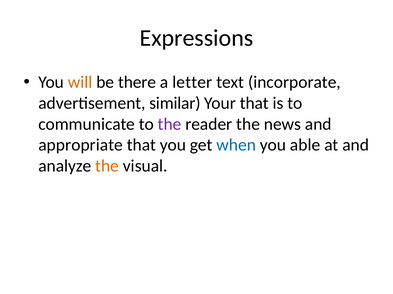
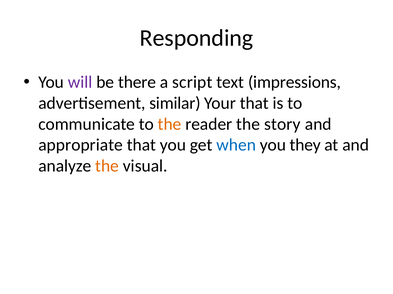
Expressions: Expressions -> Responding
will colour: orange -> purple
letter: letter -> script
incorporate: incorporate -> impressions
the at (170, 124) colour: purple -> orange
news: news -> story
able: able -> they
